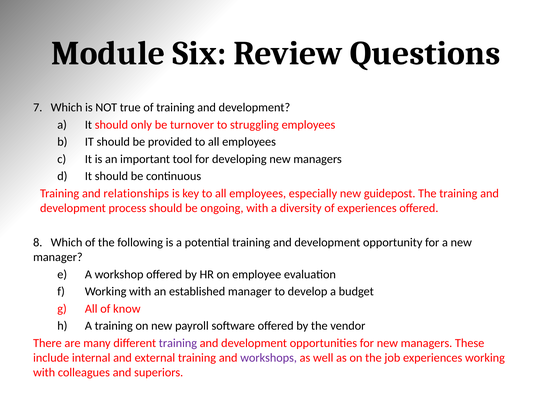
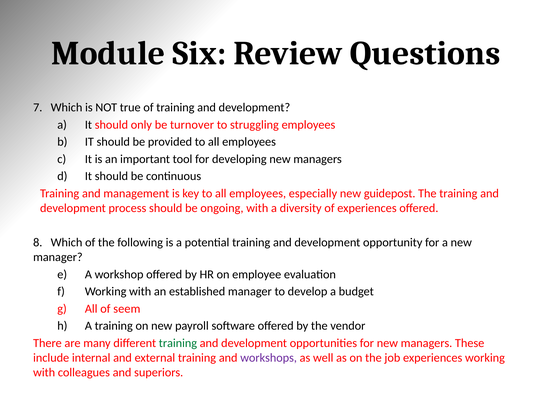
relationships: relationships -> management
know: know -> seem
training at (178, 343) colour: purple -> green
